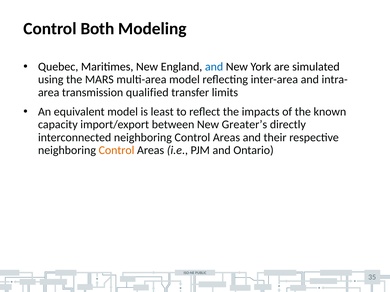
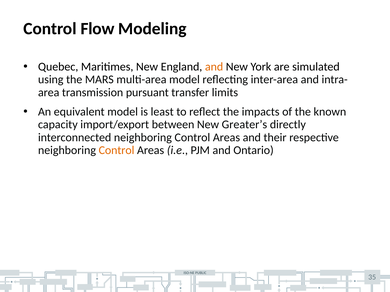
Both: Both -> Flow
and at (214, 67) colour: blue -> orange
qualified: qualified -> pursuant
